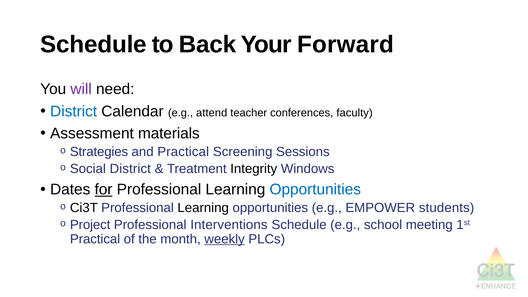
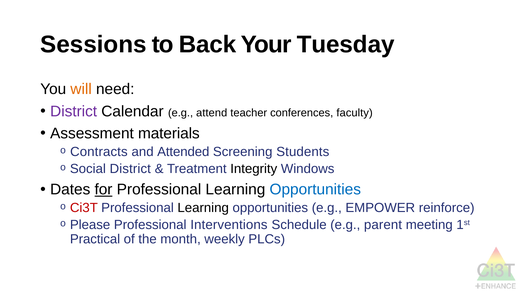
Schedule at (93, 44): Schedule -> Sessions
Forward: Forward -> Tuesday
will colour: purple -> orange
District at (74, 111) colour: blue -> purple
Strategies: Strategies -> Contracts
and Practical: Practical -> Attended
Sessions: Sessions -> Students
Ci3T colour: black -> red
students: students -> reinforce
Project: Project -> Please
school: school -> parent
weekly underline: present -> none
